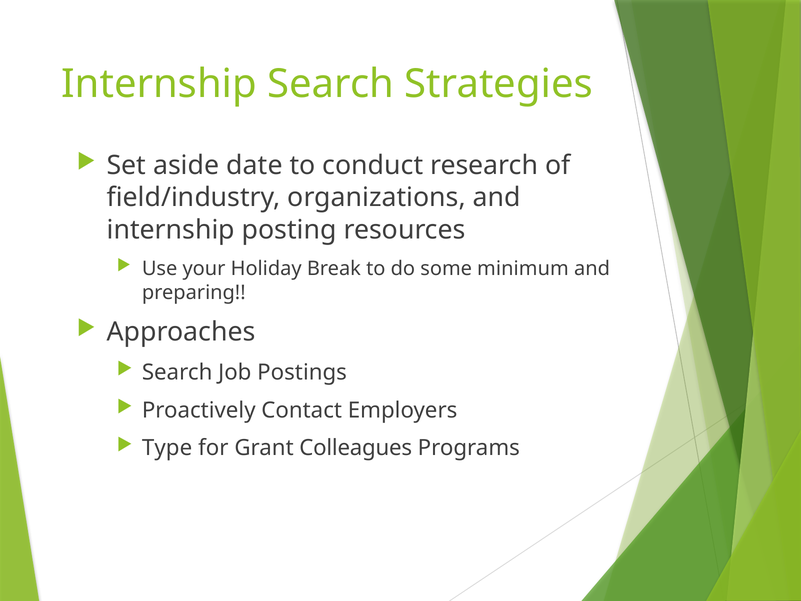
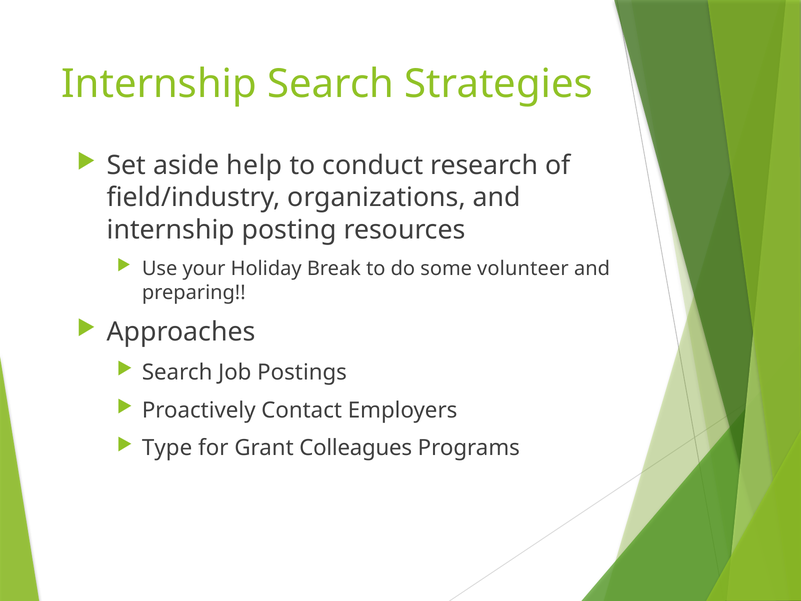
date: date -> help
minimum: minimum -> volunteer
